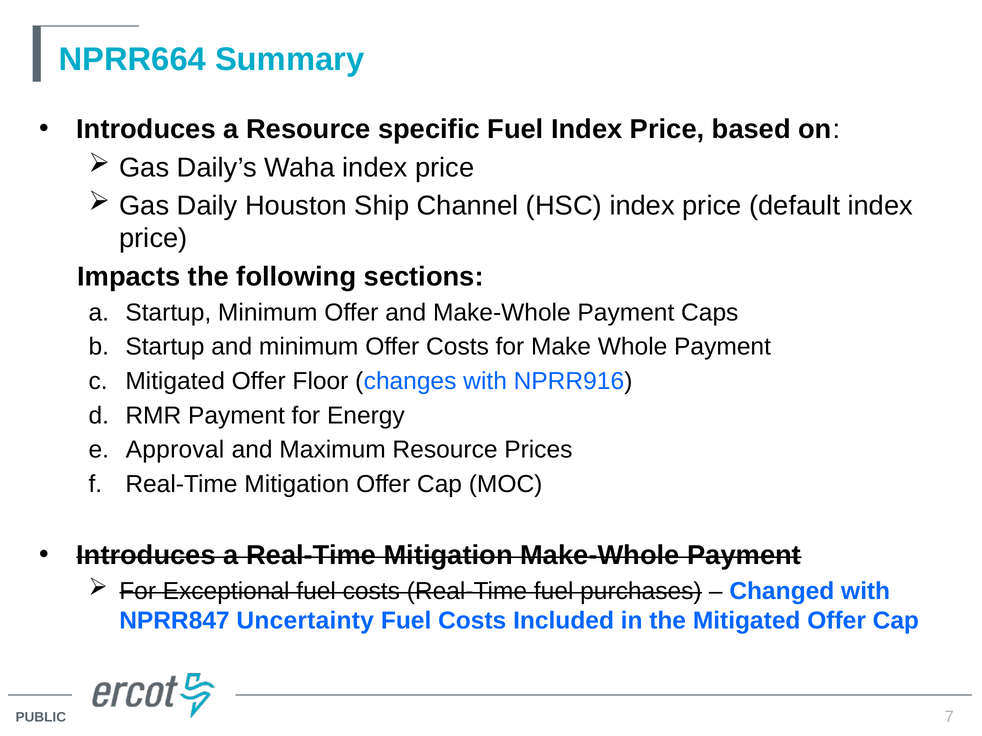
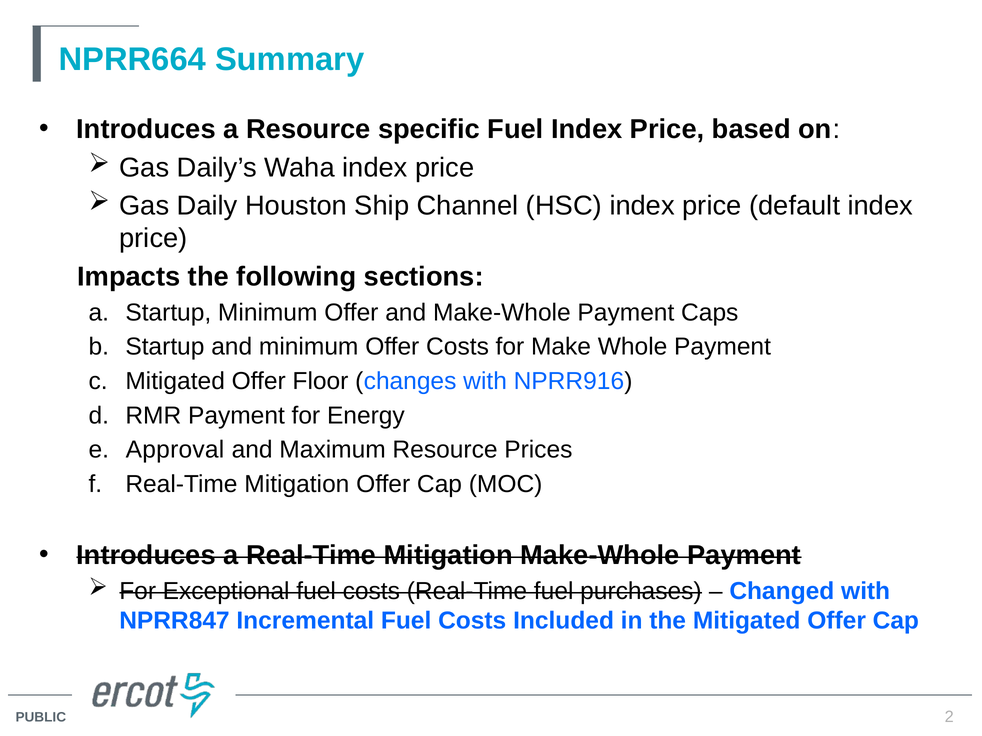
Uncertainty: Uncertainty -> Incremental
7: 7 -> 2
